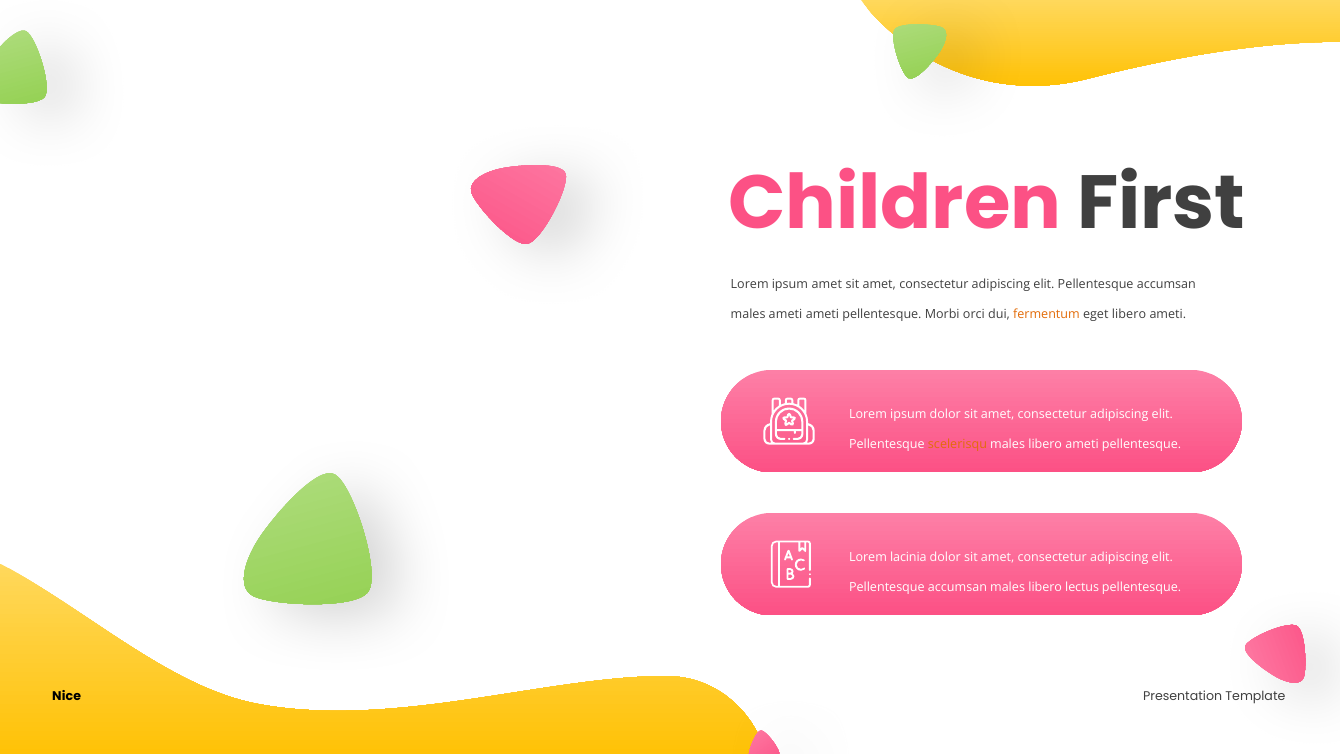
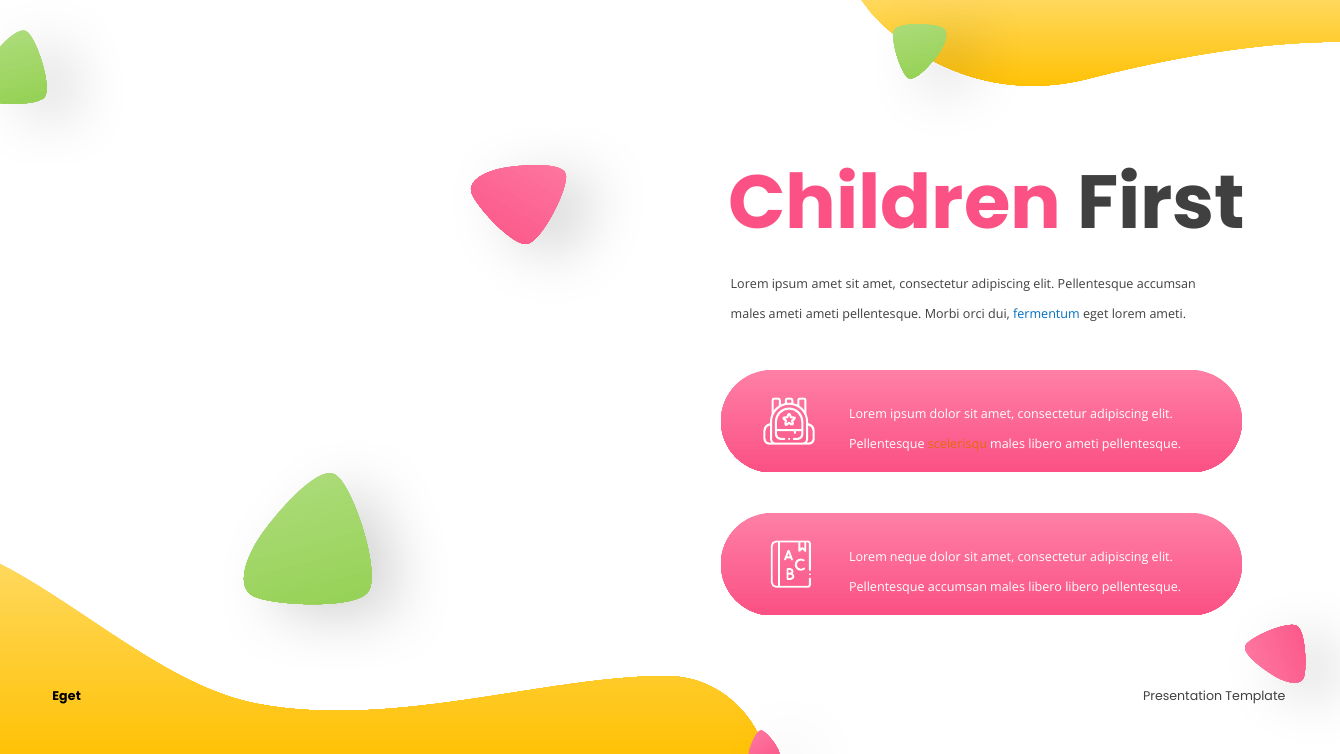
fermentum colour: orange -> blue
eget libero: libero -> lorem
lacinia: lacinia -> neque
libero lectus: lectus -> libero
Nice at (67, 696): Nice -> Eget
